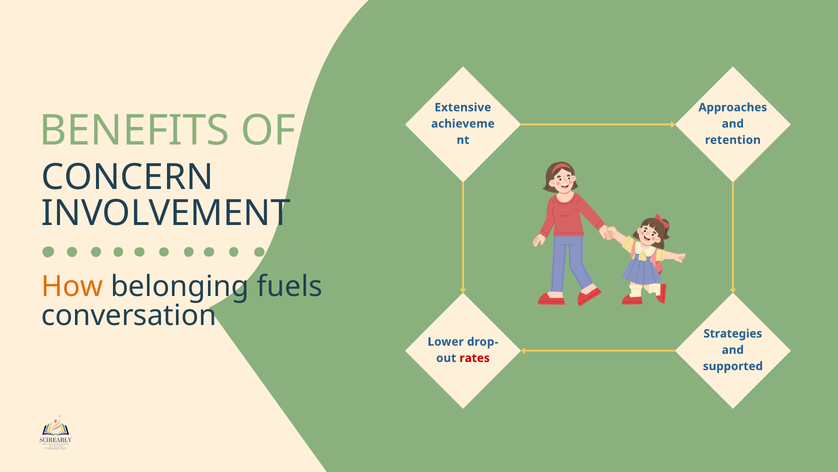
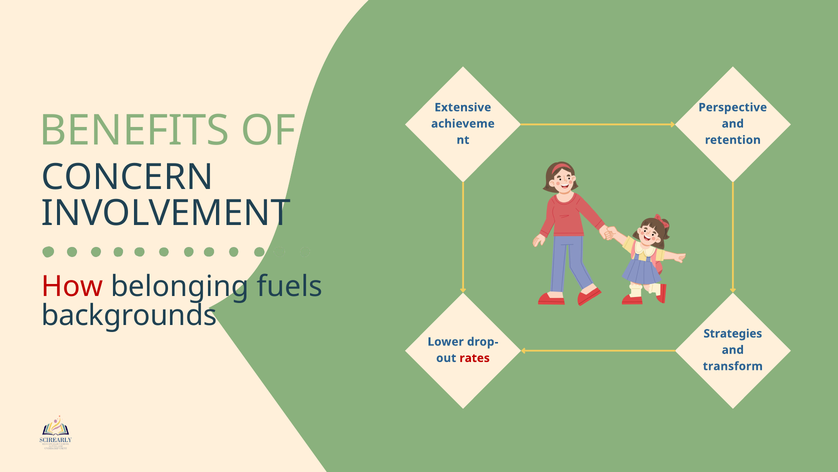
Approaches: Approaches -> Perspective
How colour: orange -> red
conversation: conversation -> backgrounds
supported: supported -> transform
